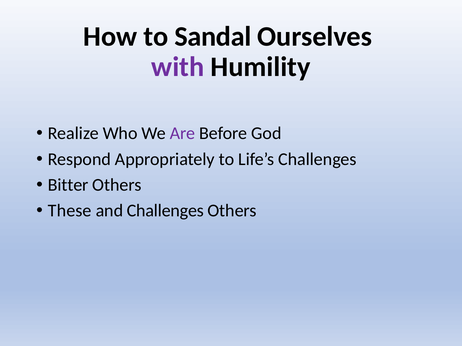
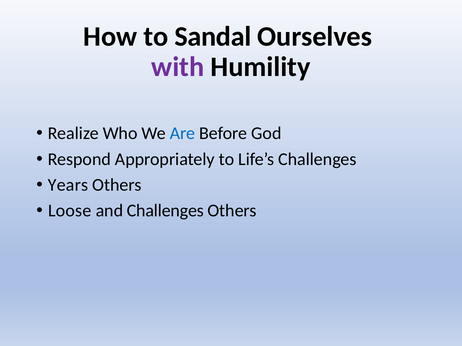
Are colour: purple -> blue
Bitter: Bitter -> Years
These: These -> Loose
